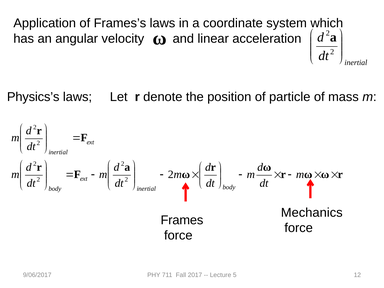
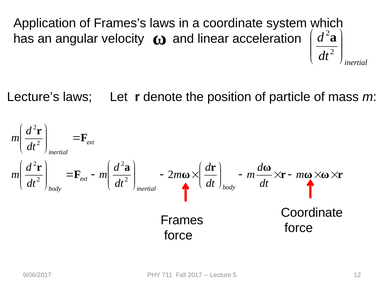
Physics’s: Physics’s -> Lecture’s
Mechanics at (312, 213): Mechanics -> Coordinate
